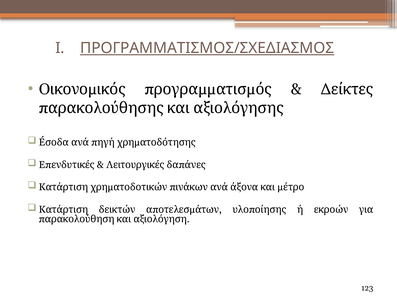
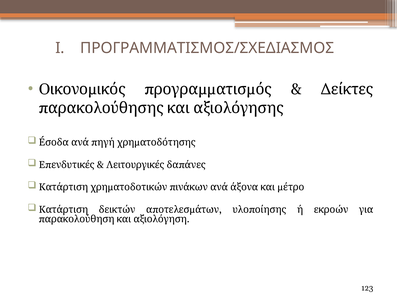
ΠΡΟΓΡΑΜΜΑΤΙΣΜΟΣ/ΣΧΕΔΙΑΣΜΟΣ underline: present -> none
